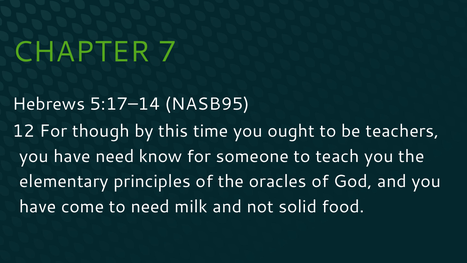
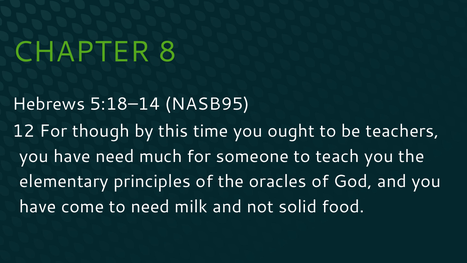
7: 7 -> 8
5:17–14: 5:17–14 -> 5:18–14
know: know -> much
